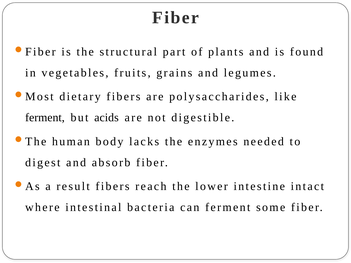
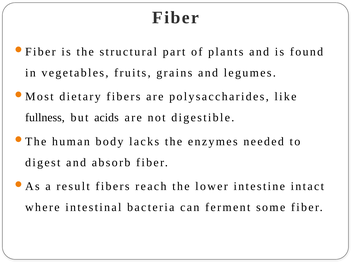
ferment at (45, 118): ferment -> fullness
